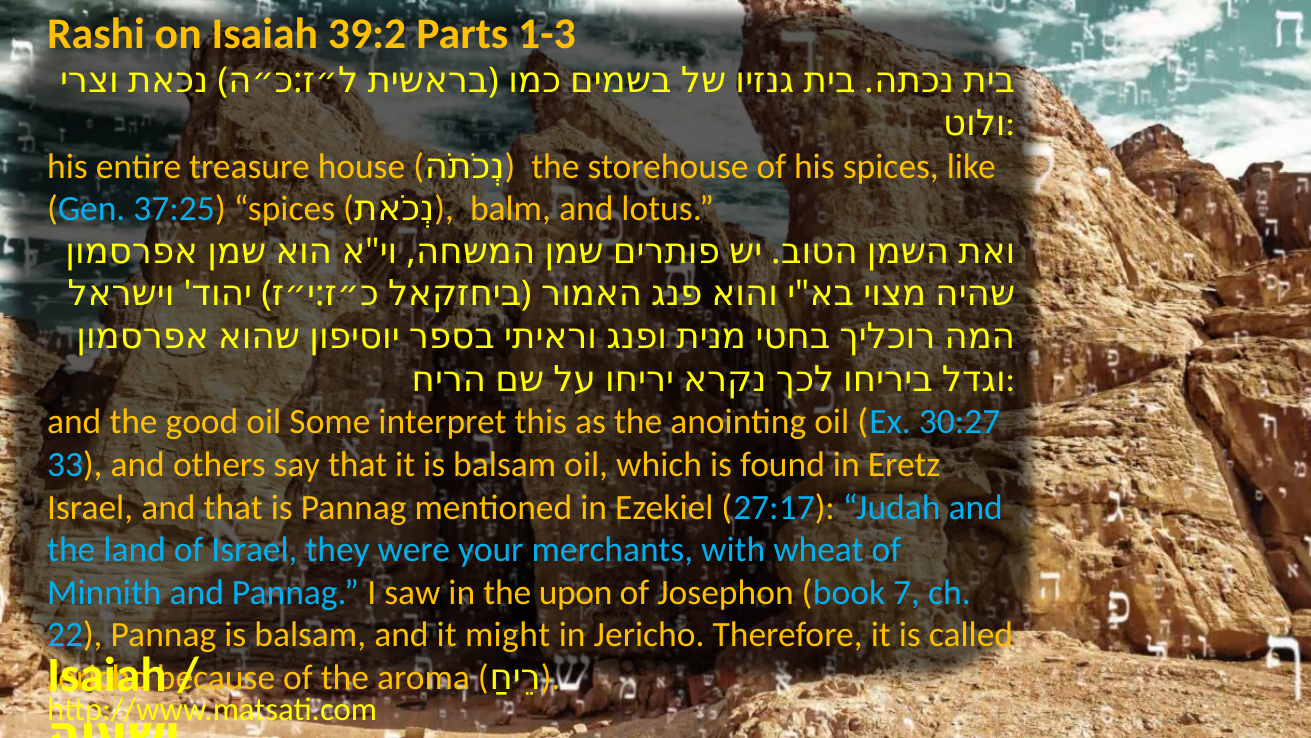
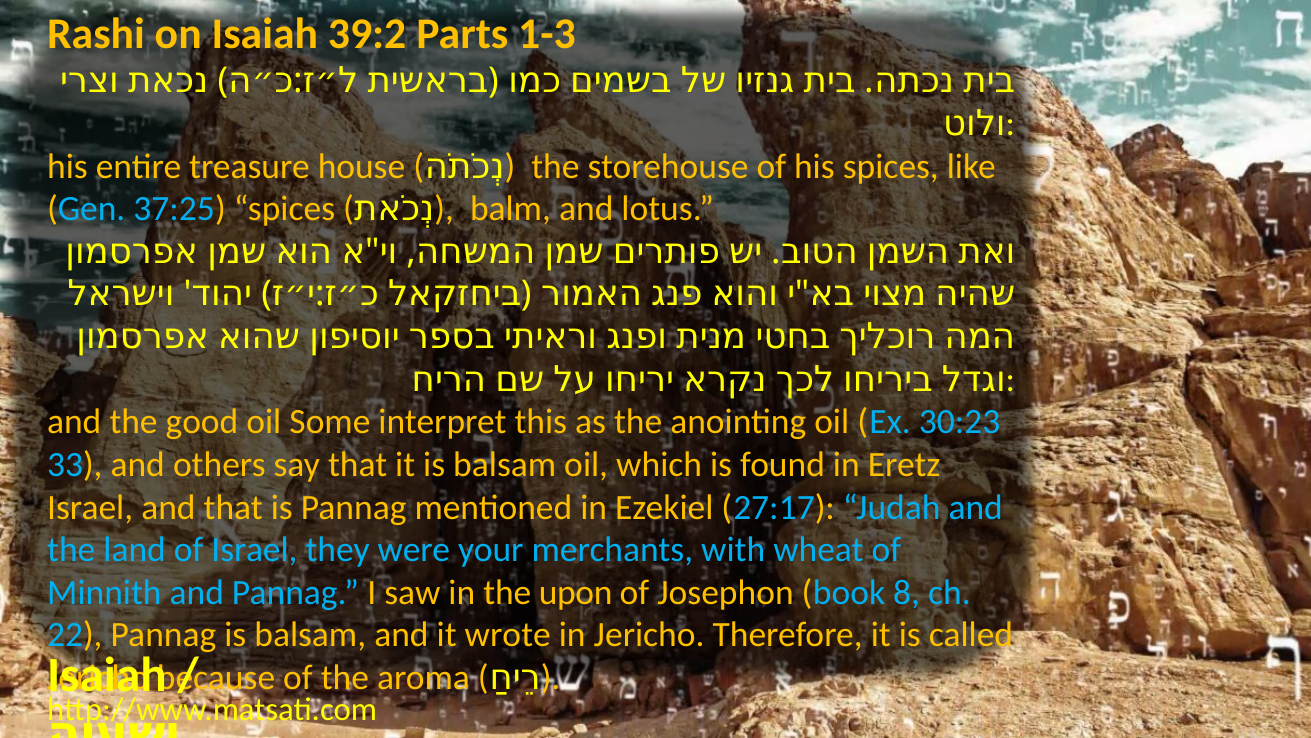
30:27: 30:27 -> 30:23
7: 7 -> 8
might: might -> wrote
